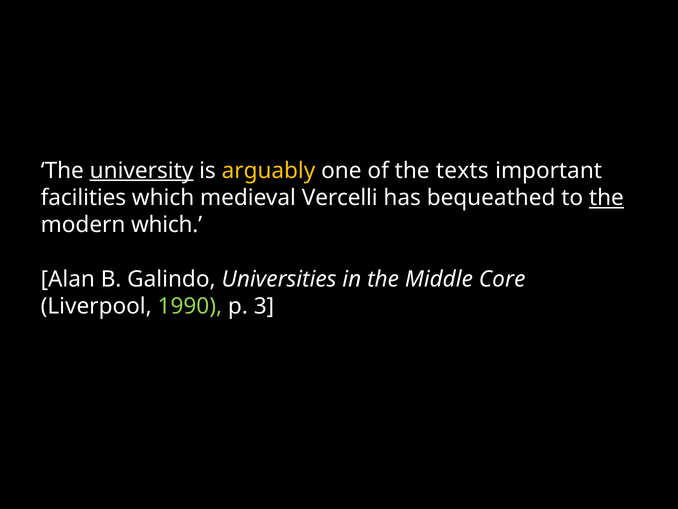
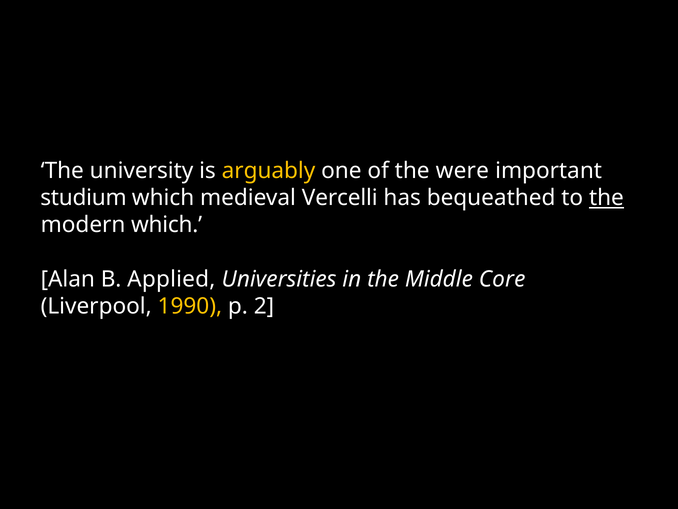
university underline: present -> none
texts: texts -> were
facilities: facilities -> studium
Galindo: Galindo -> Applied
1990 colour: light green -> yellow
3: 3 -> 2
